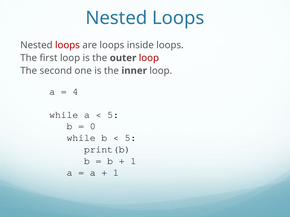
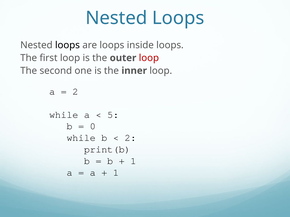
loops at (67, 45) colour: red -> black
4 at (75, 92): 4 -> 2
5 at (131, 138): 5 -> 2
